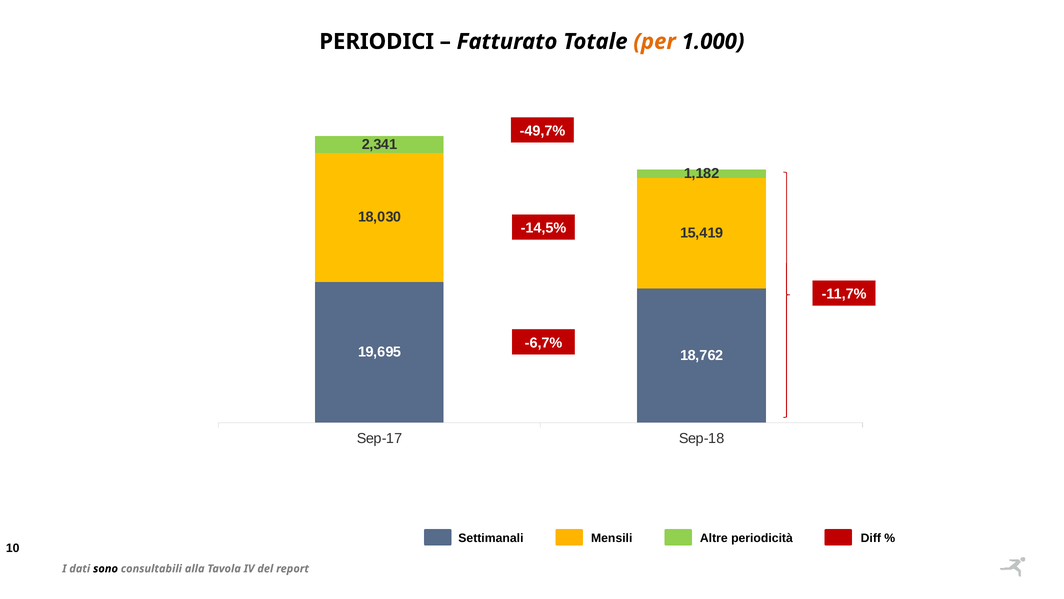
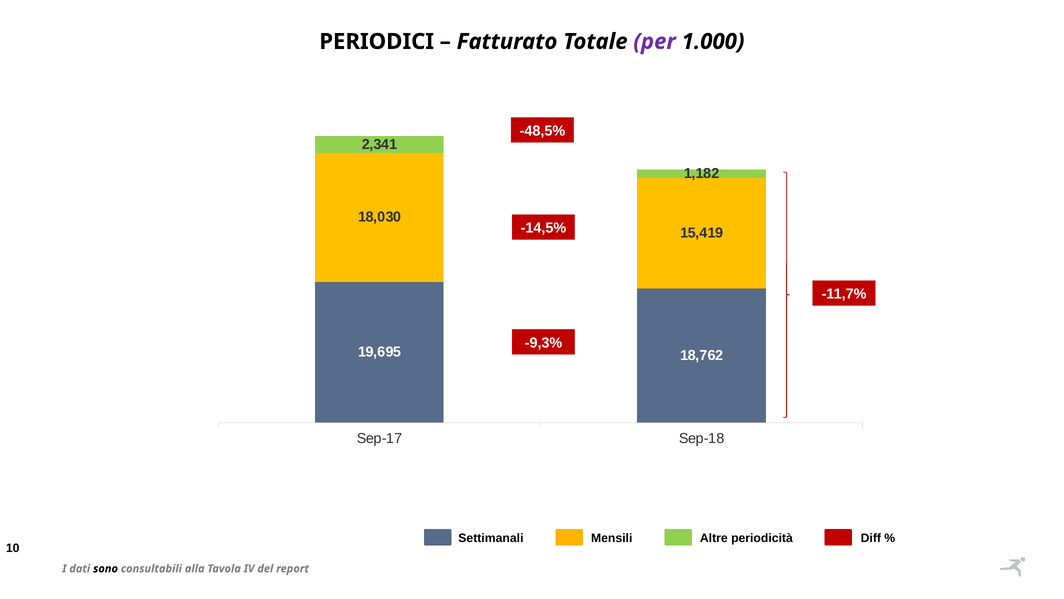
per colour: orange -> purple
-49,7%: -49,7% -> -48,5%
-6,7%: -6,7% -> -9,3%
